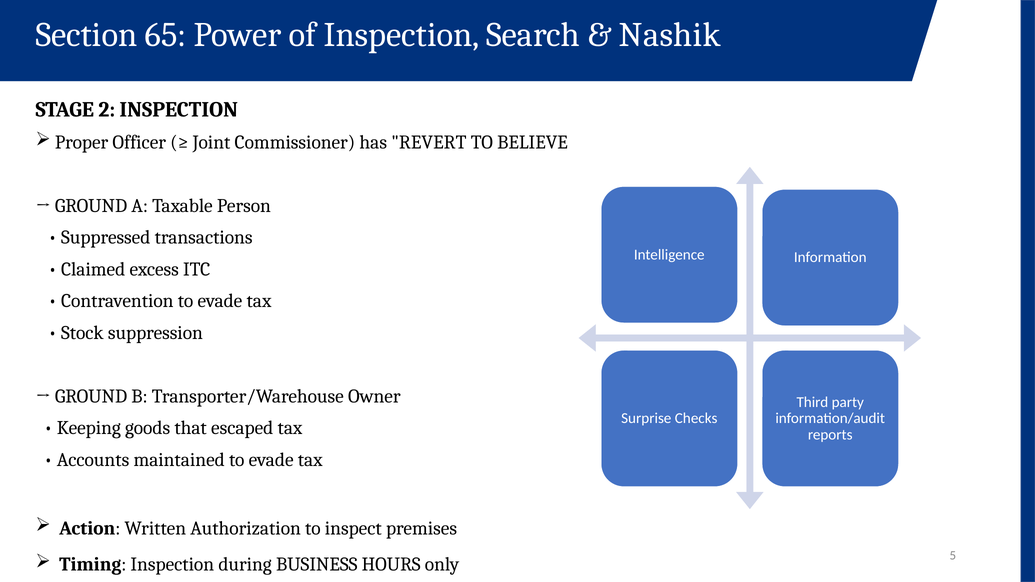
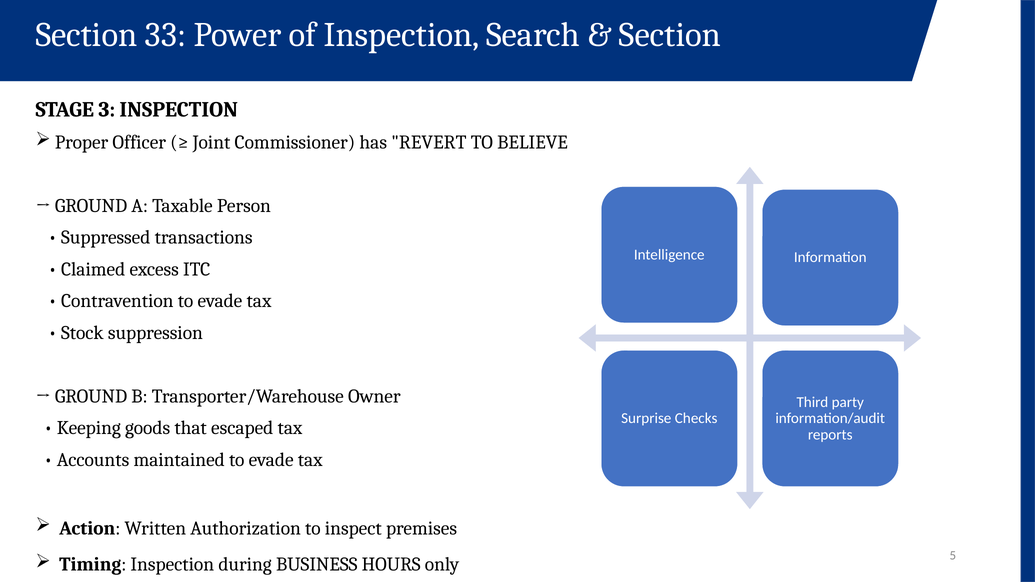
65: 65 -> 33
Nashik at (670, 35): Nashik -> Section
2: 2 -> 3
